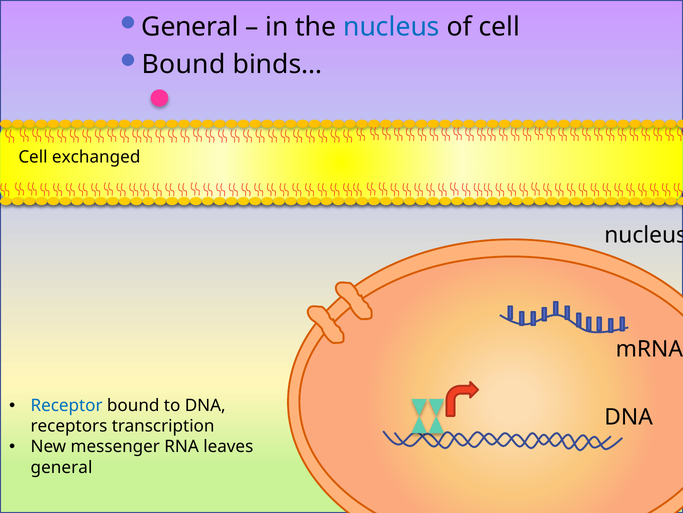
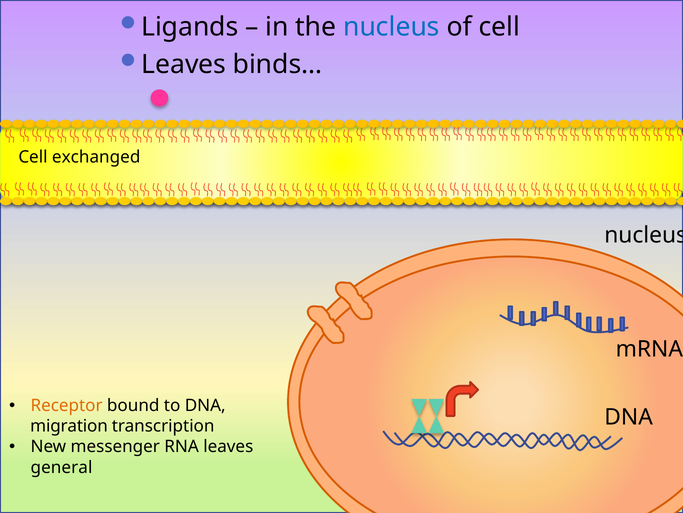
General at (190, 27): General -> Ligands
Bound at (184, 64): Bound -> Leaves
Receptor colour: blue -> orange
receptors: receptors -> migration
